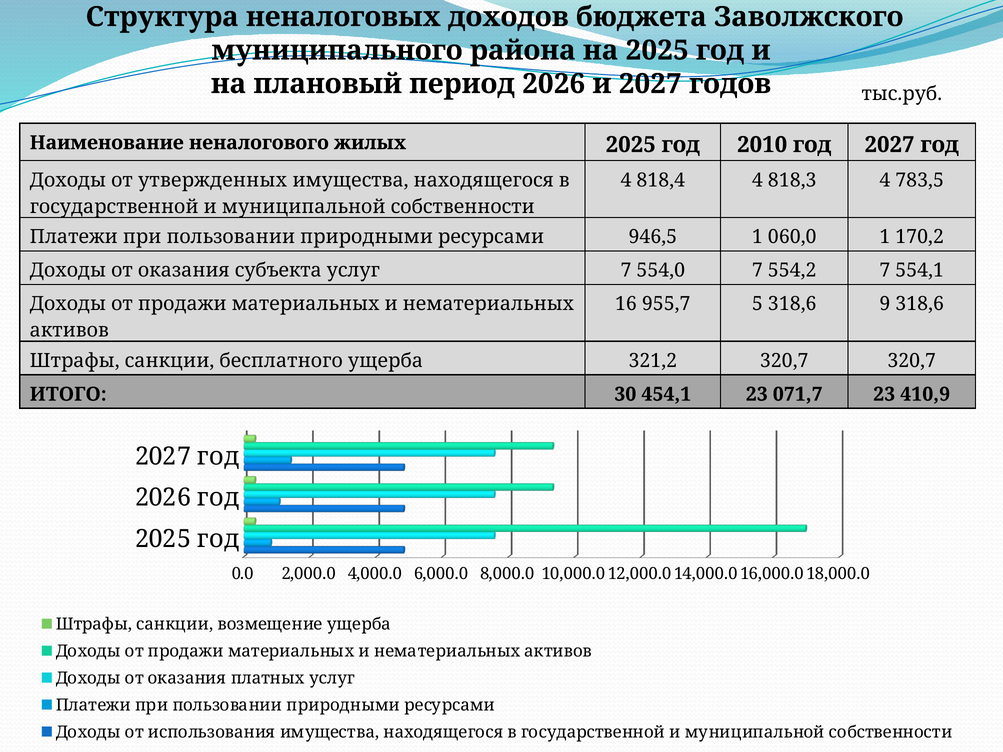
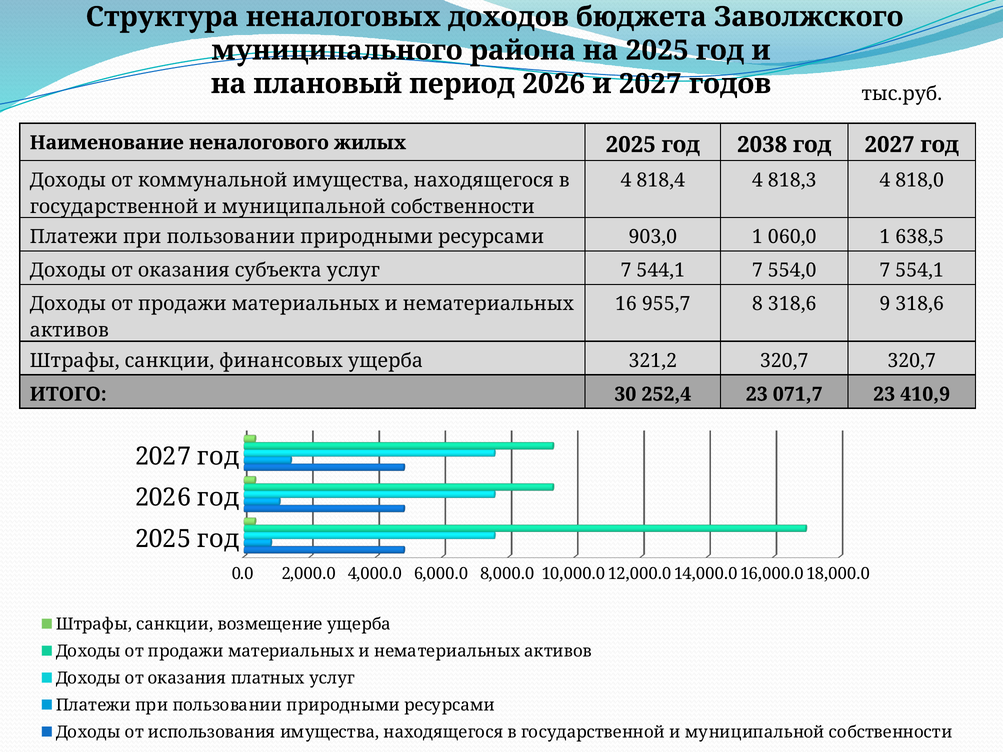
2010: 2010 -> 2038
утвержденных: утвержденных -> коммунальной
783,5: 783,5 -> 818,0
946,5: 946,5 -> 903,0
170,2: 170,2 -> 638,5
554,0: 554,0 -> 544,1
554,2: 554,2 -> 554,0
5: 5 -> 8
бесплатного: бесплатного -> финансовых
454,1: 454,1 -> 252,4
